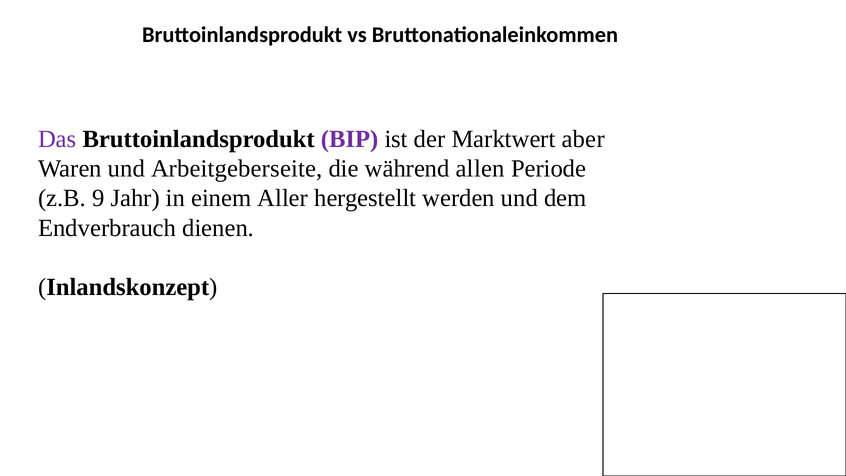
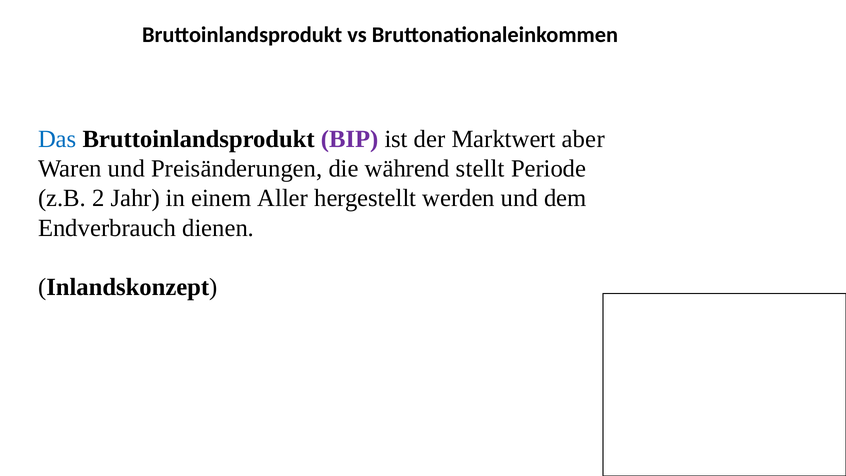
Das colour: purple -> blue
Arbeitgeberseite: Arbeitgeberseite -> Preisänderungen
allen: allen -> stellt
9: 9 -> 2
